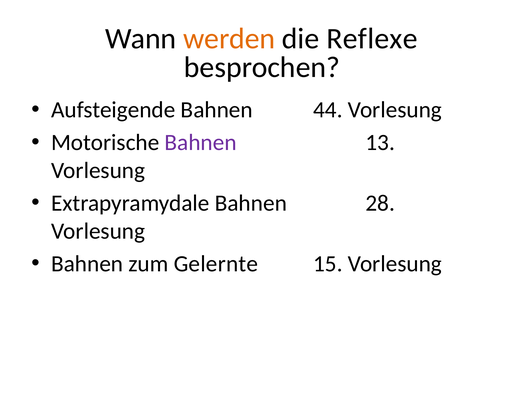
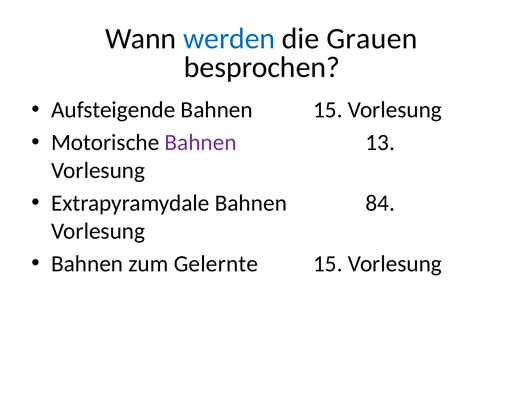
werden colour: orange -> blue
Reflexe: Reflexe -> Grauen
Bahnen 44: 44 -> 15
28: 28 -> 84
